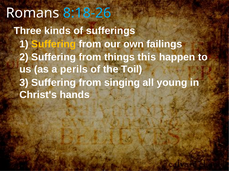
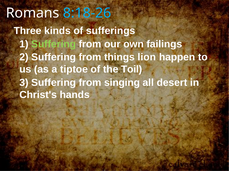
Suffering at (54, 44) colour: yellow -> light green
this: this -> lion
perils: perils -> tiptoe
young: young -> desert
